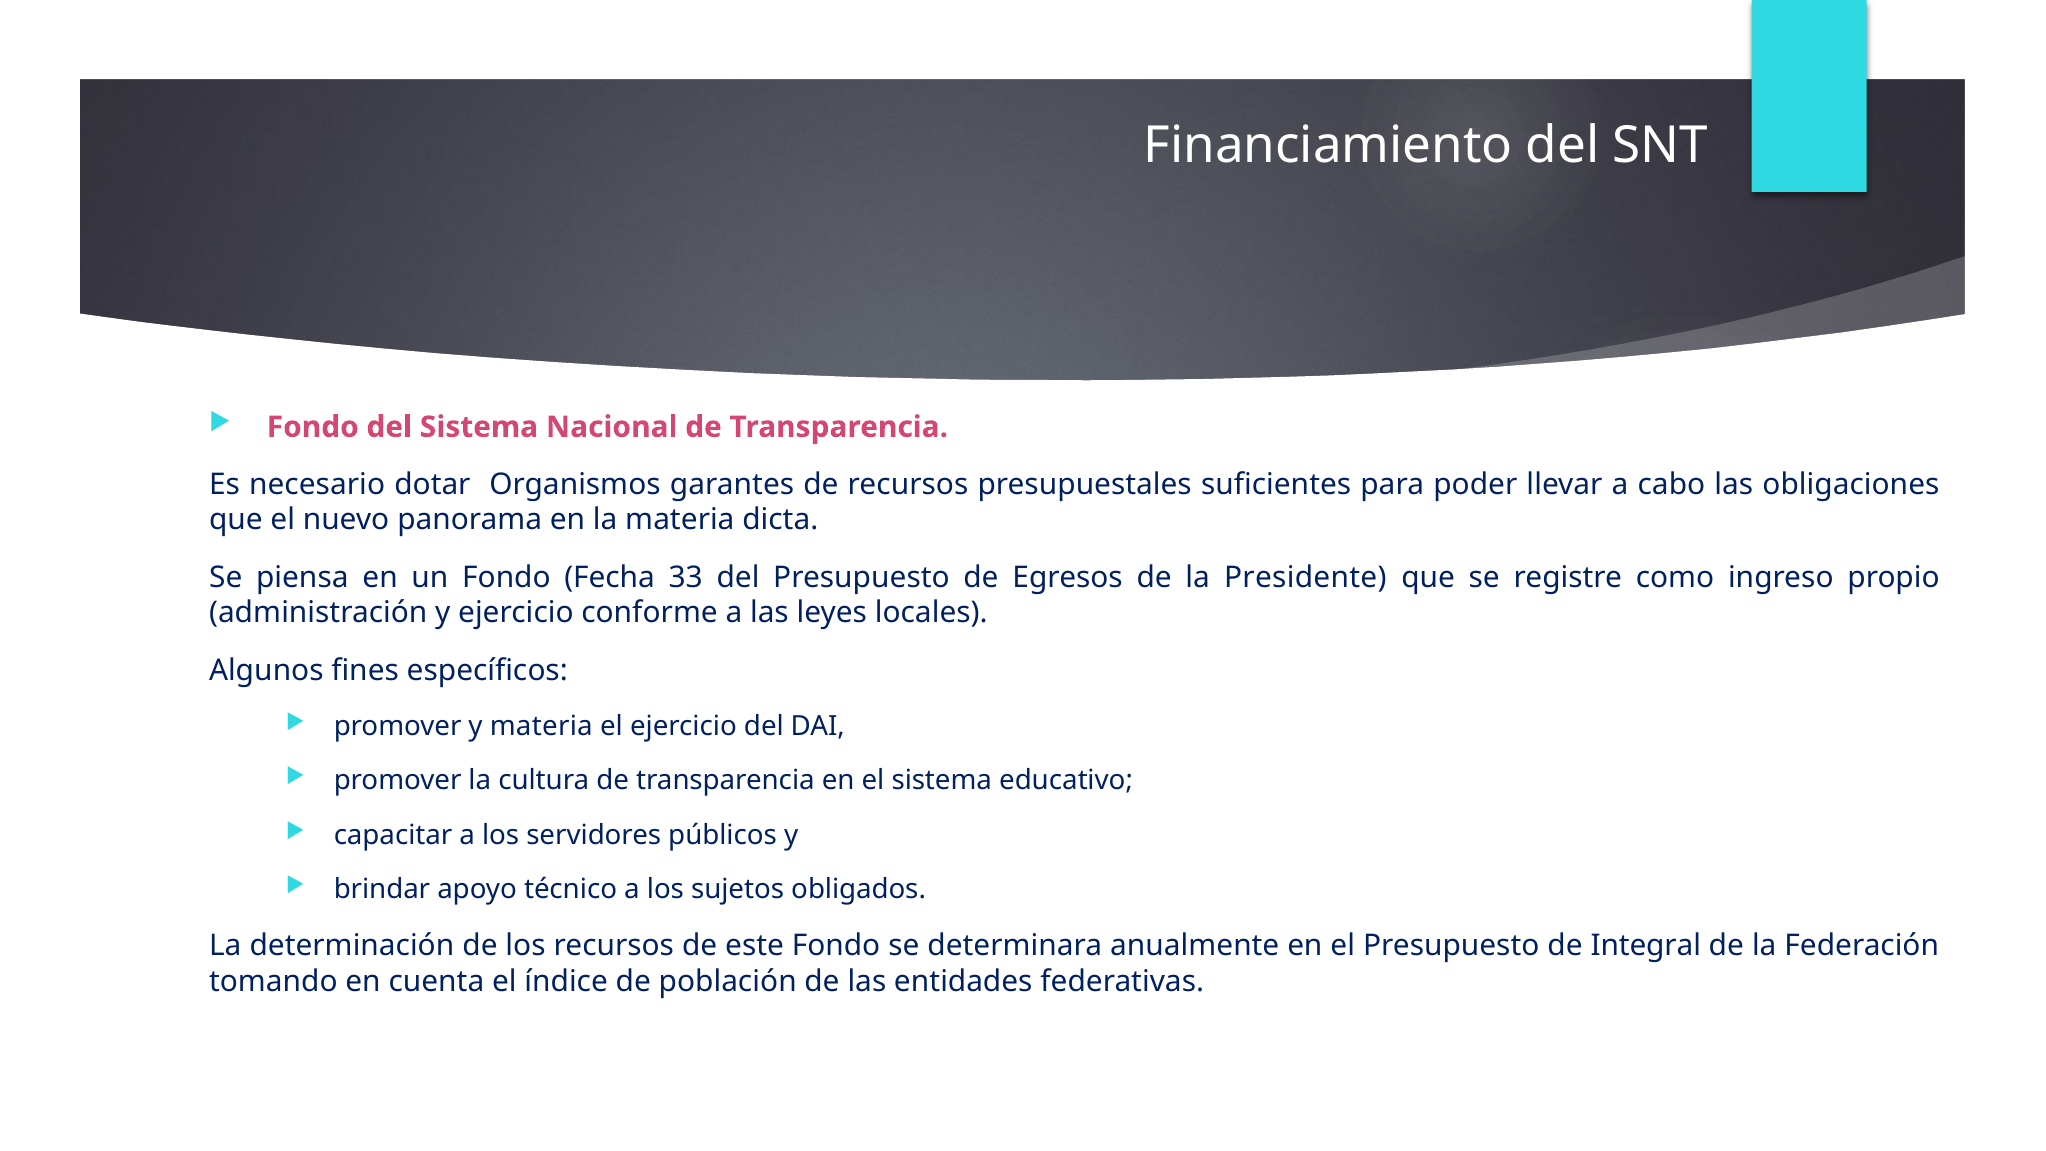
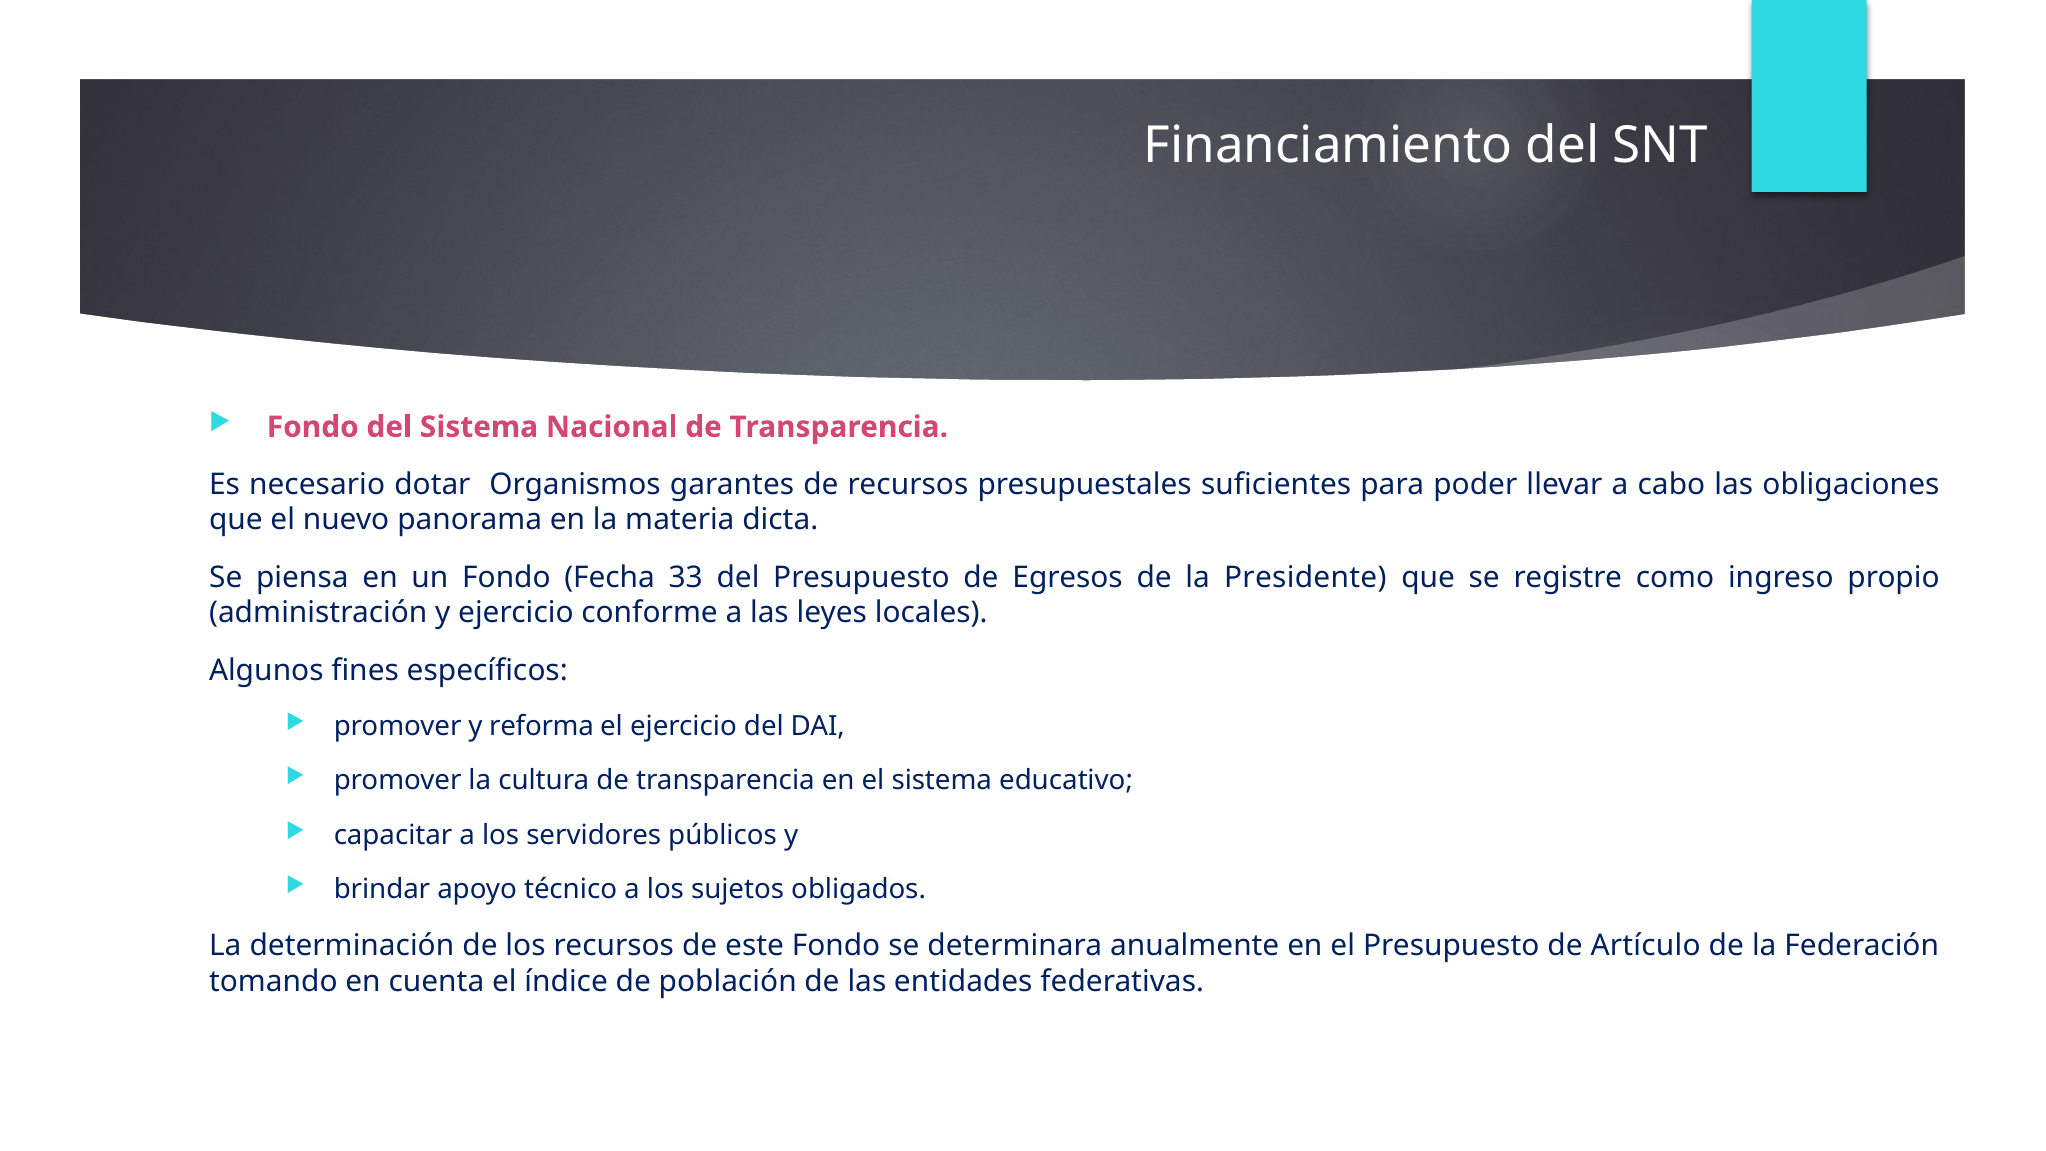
y materia: materia -> reforma
Integral: Integral -> Artículo
